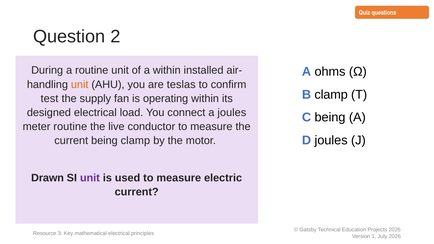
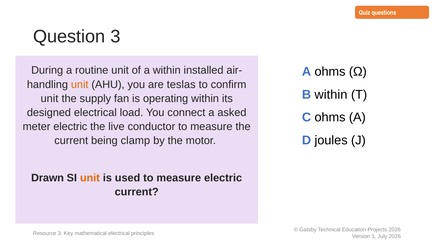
Question 2: 2 -> 3
B clamp: clamp -> within
test at (50, 99): test -> unit
a joules: joules -> asked
C being: being -> ohms
meter routine: routine -> electric
unit at (90, 178) colour: purple -> orange
